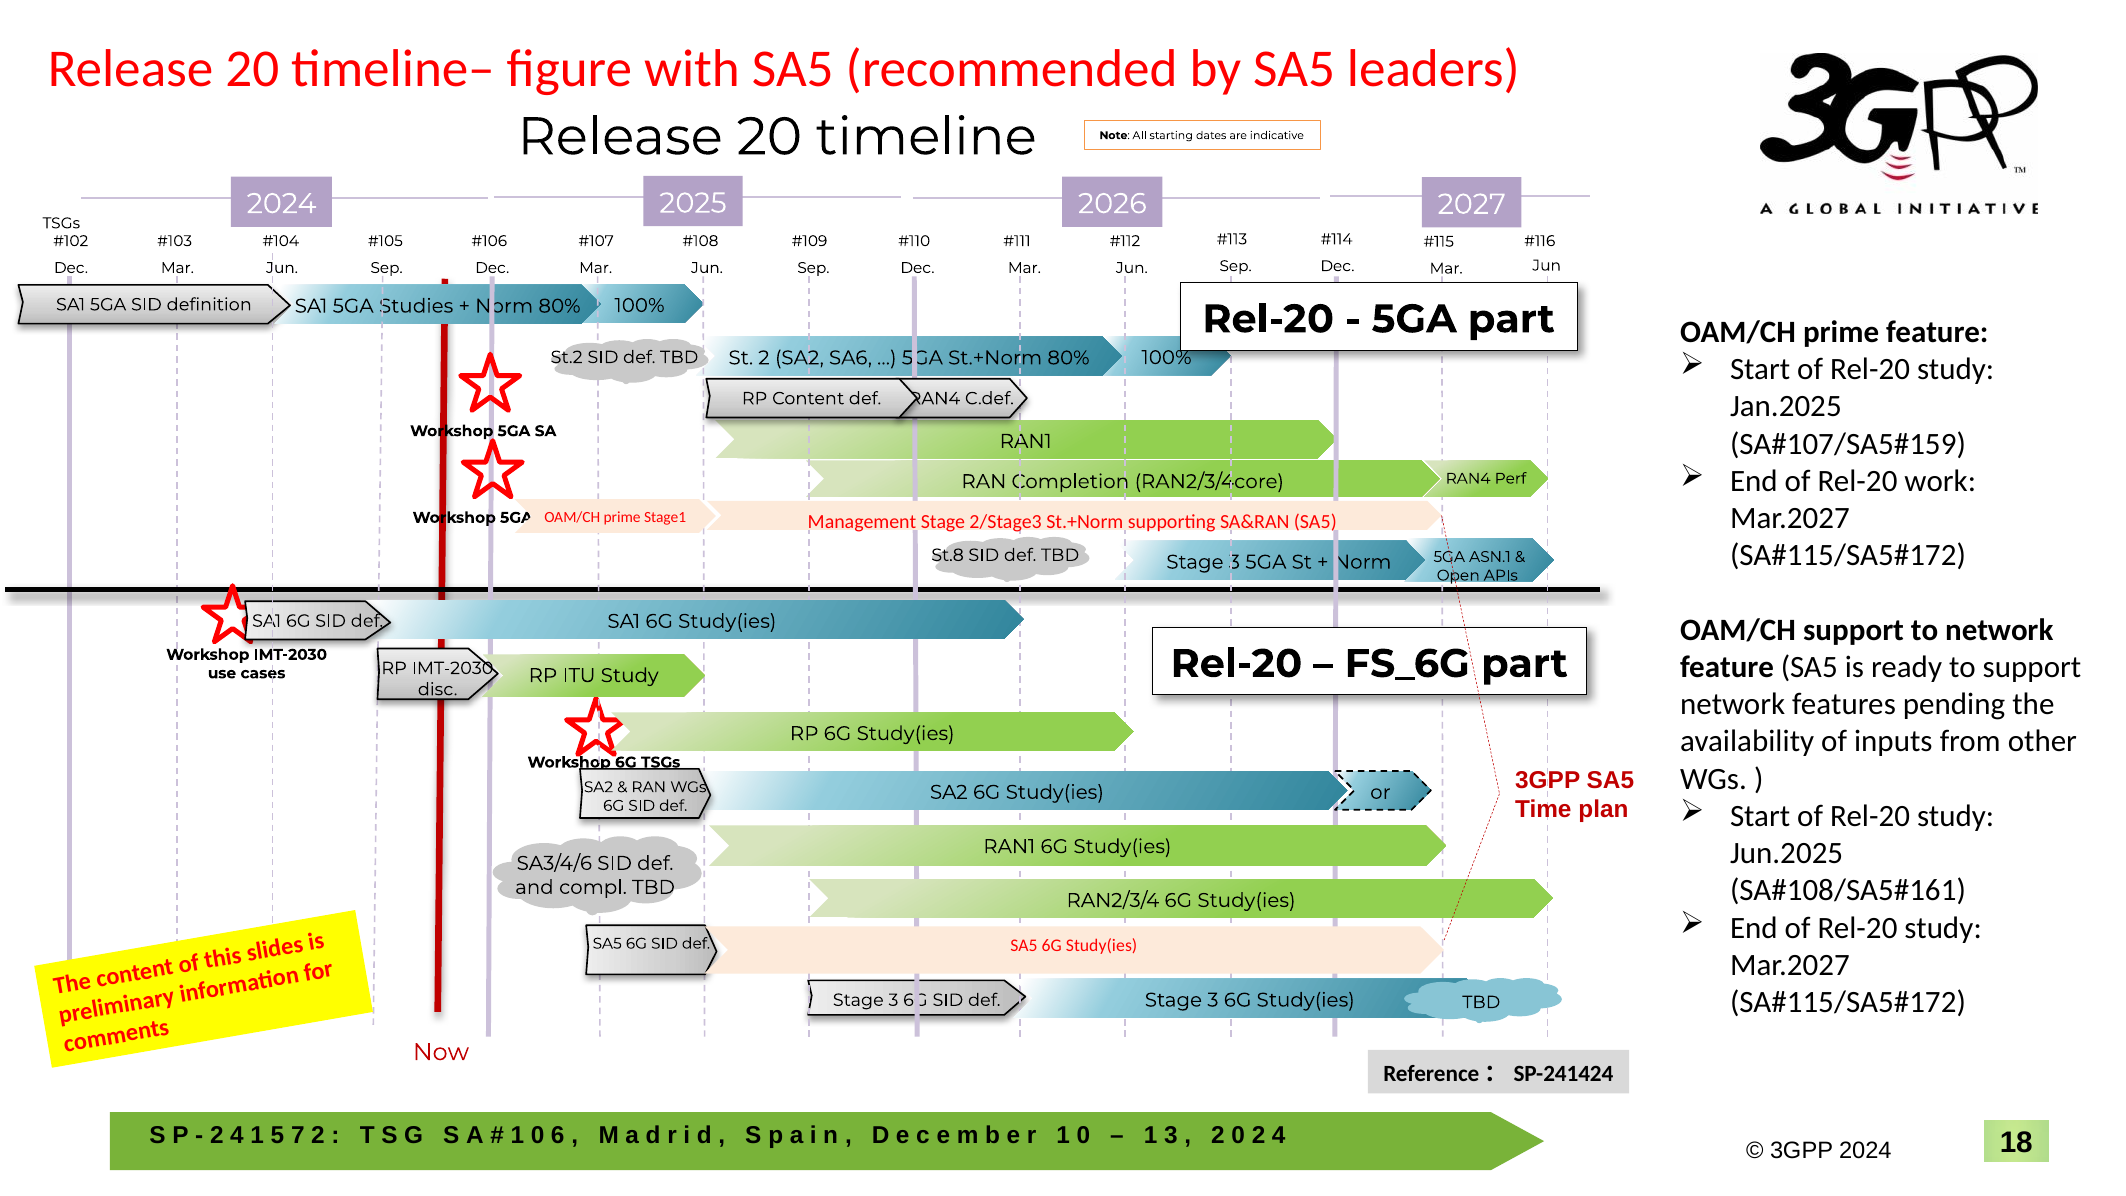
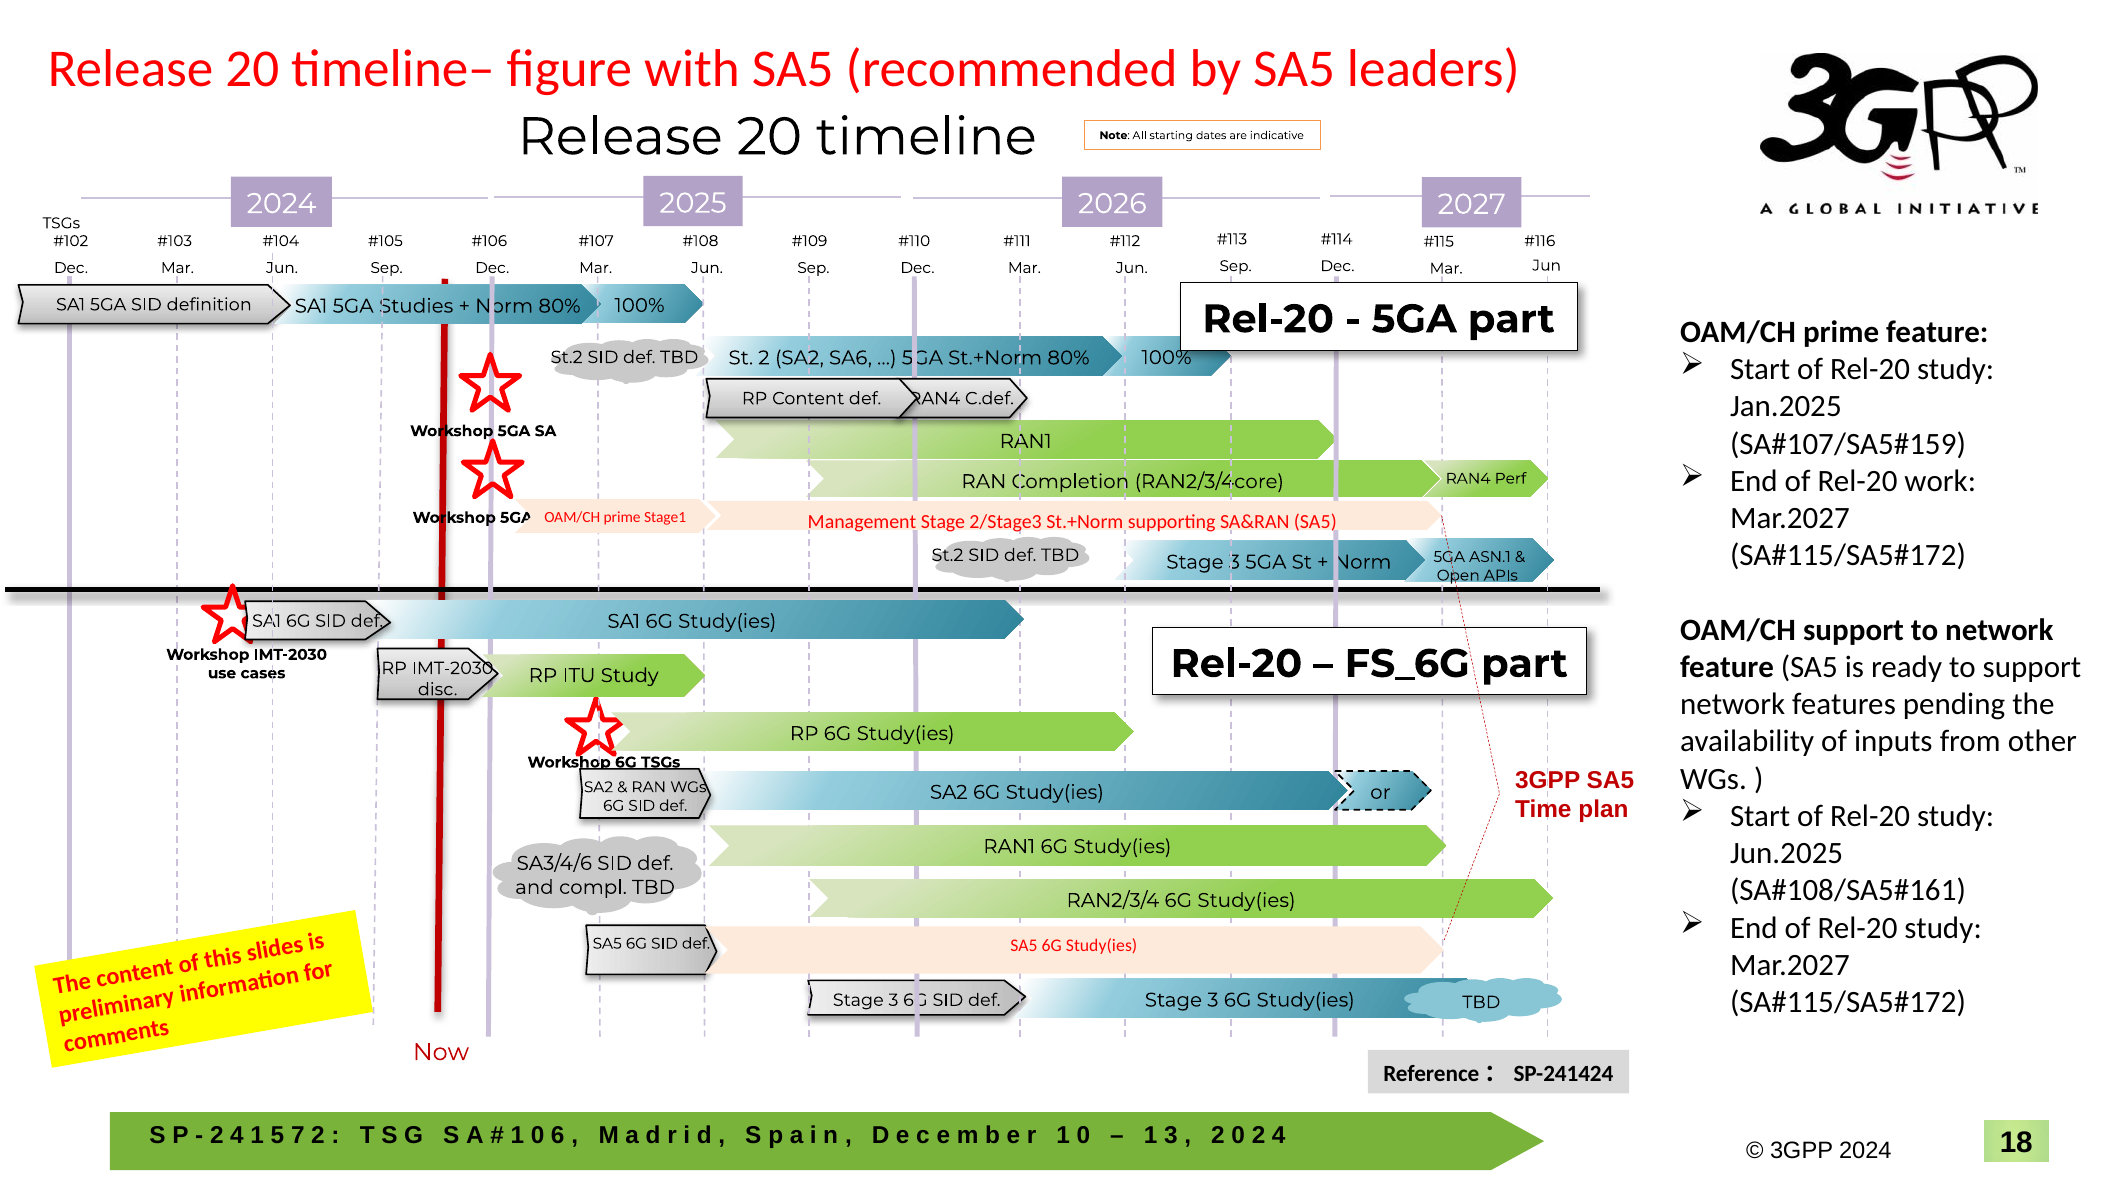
St.8 at (948, 555): St.8 -> St.2
